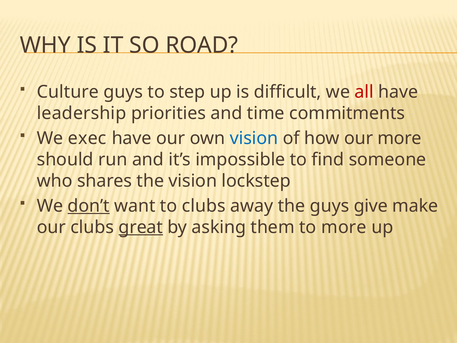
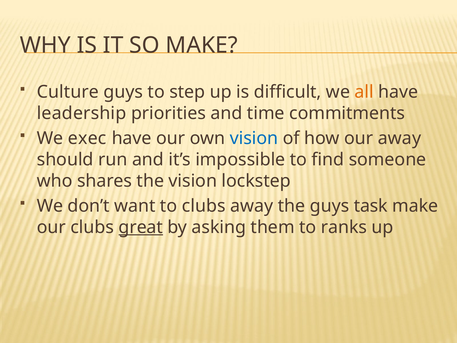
SO ROAD: ROAD -> MAKE
all colour: red -> orange
our more: more -> away
don’t underline: present -> none
give: give -> task
to more: more -> ranks
